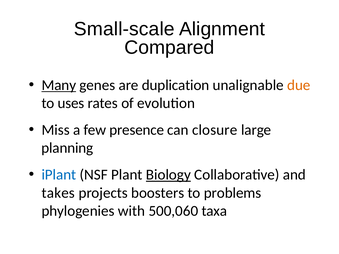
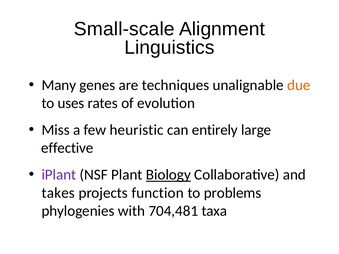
Compared: Compared -> Linguistics
Many underline: present -> none
duplication: duplication -> techniques
presence: presence -> heuristic
closure: closure -> entirely
planning: planning -> effective
iPlant colour: blue -> purple
boosters: boosters -> function
500,060: 500,060 -> 704,481
